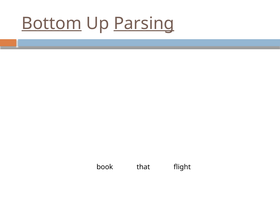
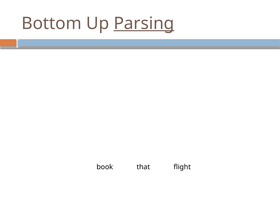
Bottom underline: present -> none
